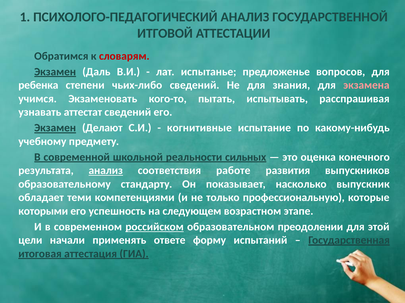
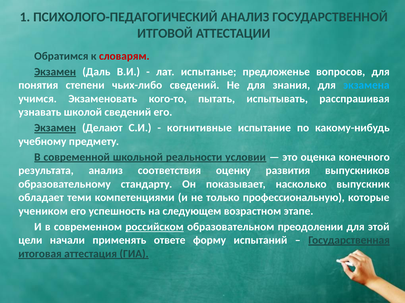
ребенка: ребенка -> понятия
экзамена colour: pink -> light blue
аттестат: аттестат -> школой
сильных: сильных -> условии
анализ at (106, 171) underline: present -> none
работе: работе -> оценку
которыми: которыми -> учеником
